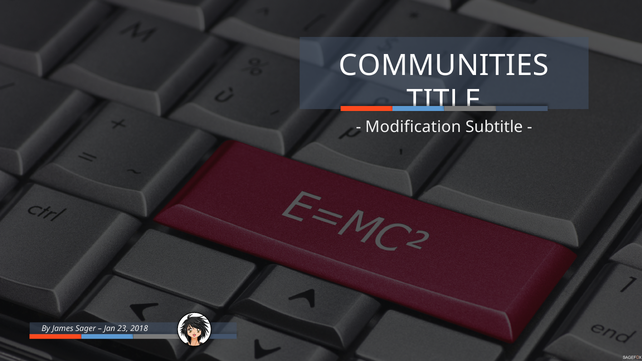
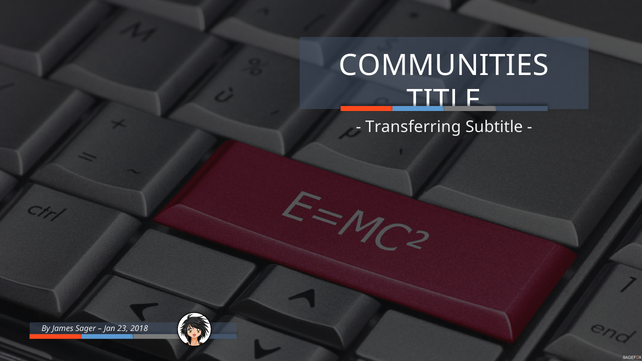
Modification: Modification -> Transferring
